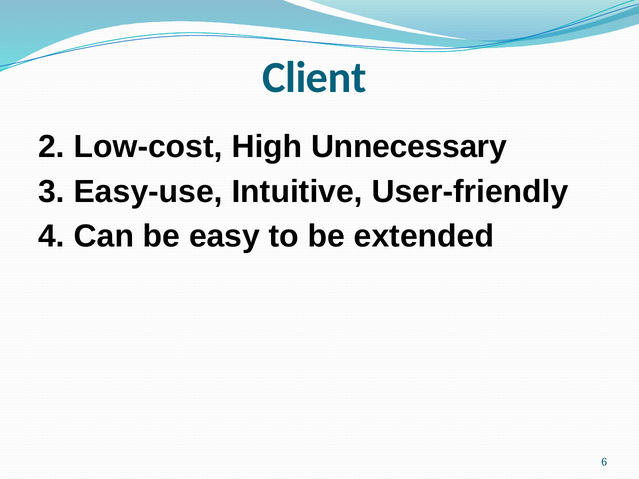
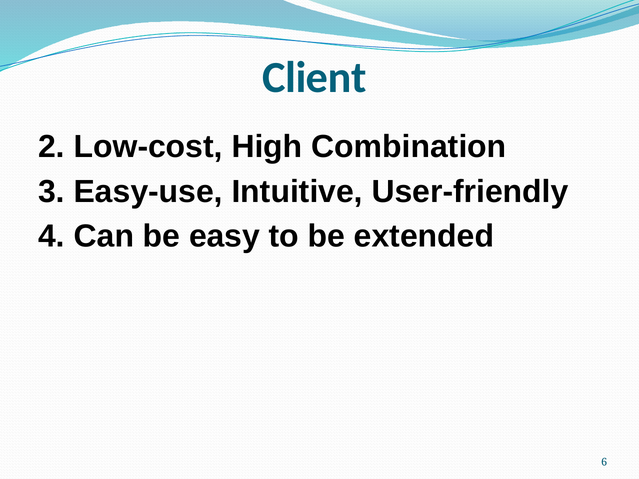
Unnecessary: Unnecessary -> Combination
